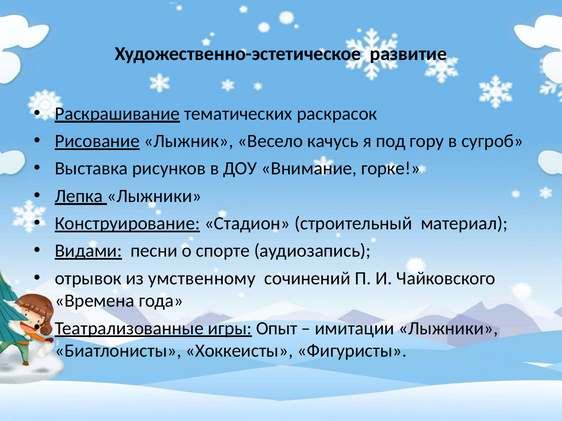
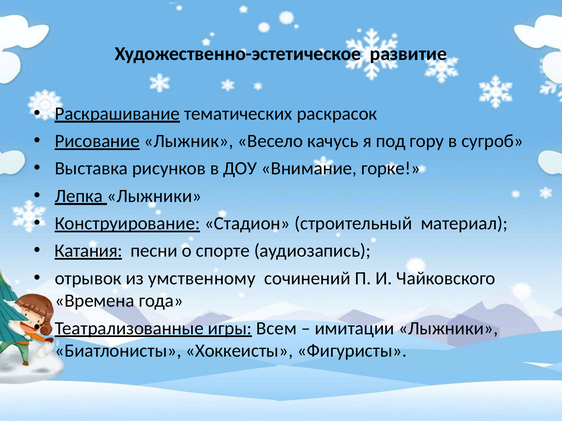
Видами: Видами -> Катания
Опыт: Опыт -> Всем
